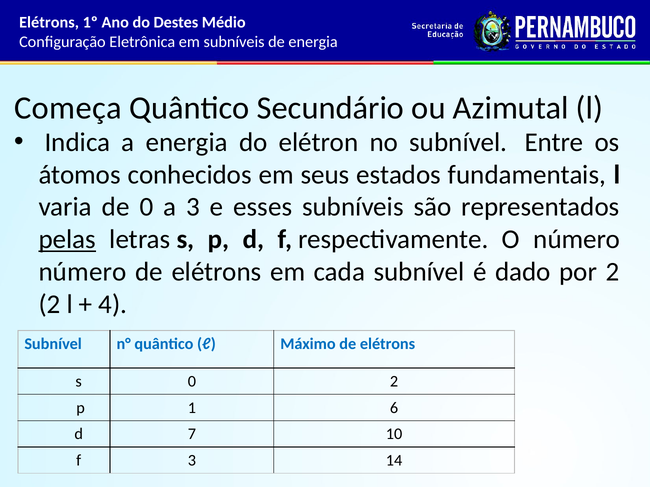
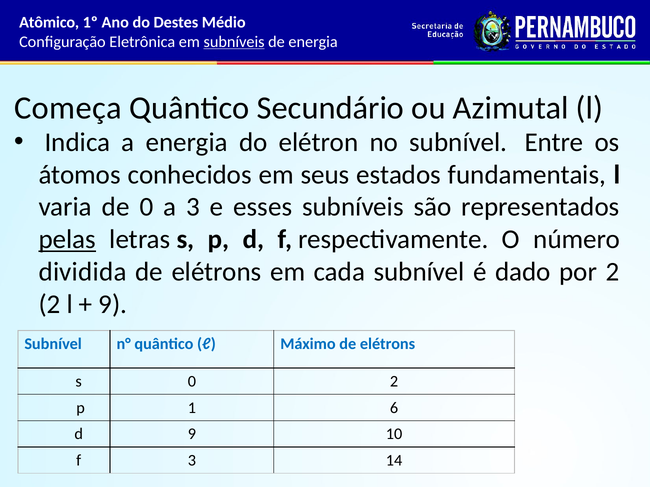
Elétrons at (49, 22): Elétrons -> Atômico
subníveis at (234, 42) underline: none -> present
número at (83, 272): número -> dividida
4 at (113, 305): 4 -> 9
d 7: 7 -> 9
